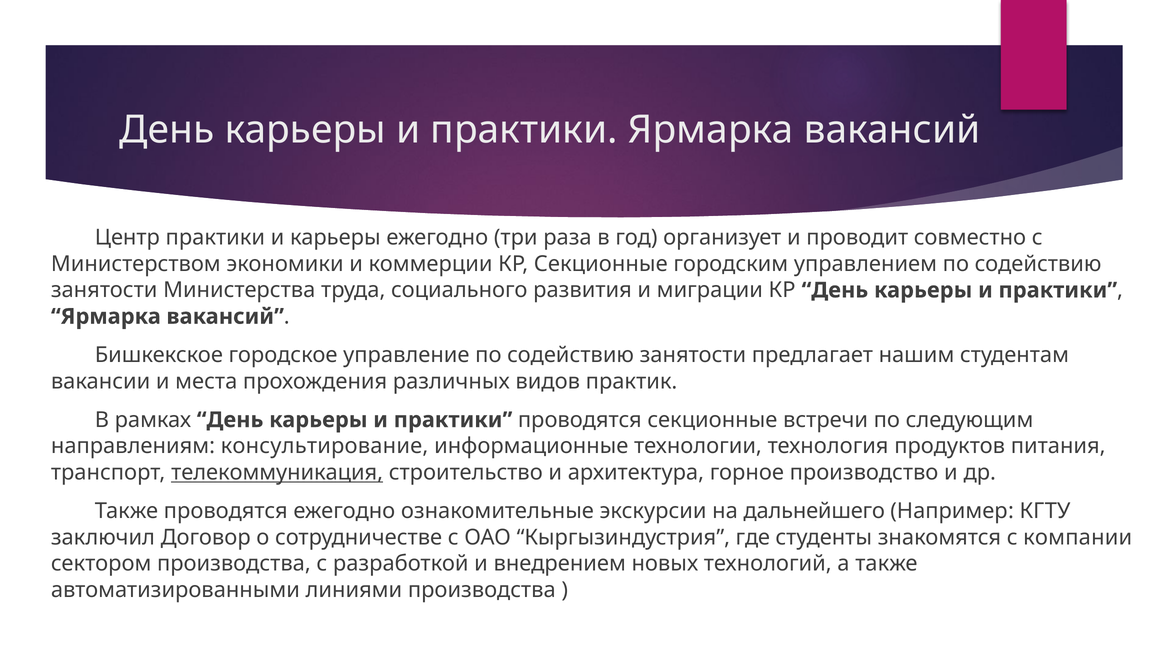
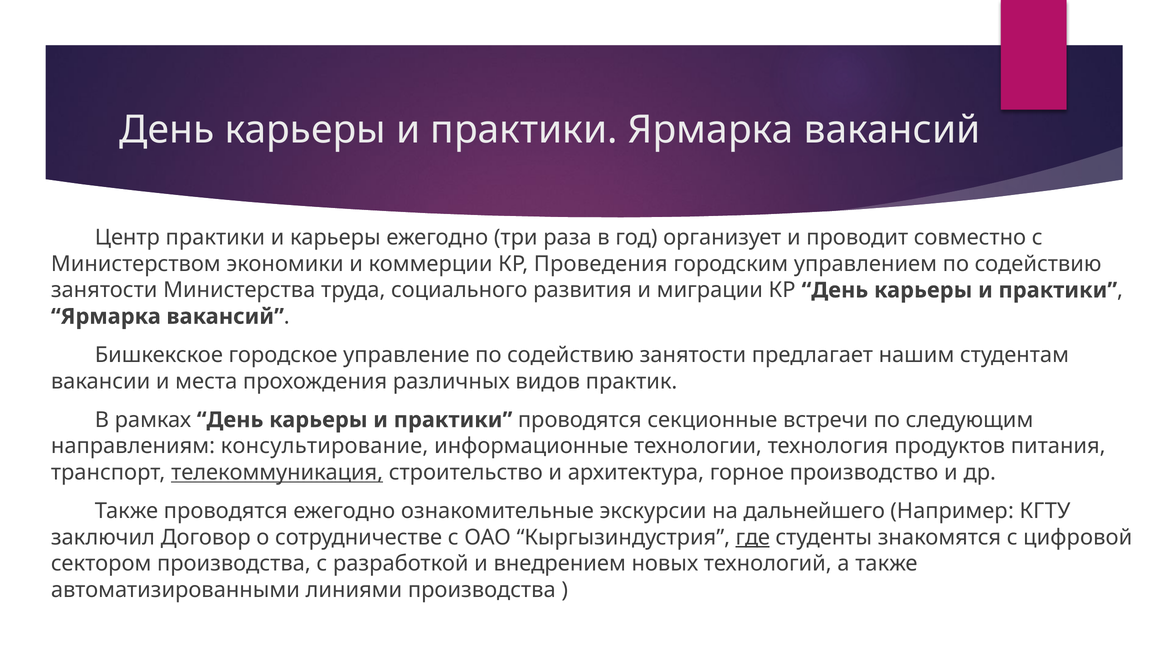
КР Секционные: Секционные -> Проведения
где underline: none -> present
компании: компании -> цифровой
